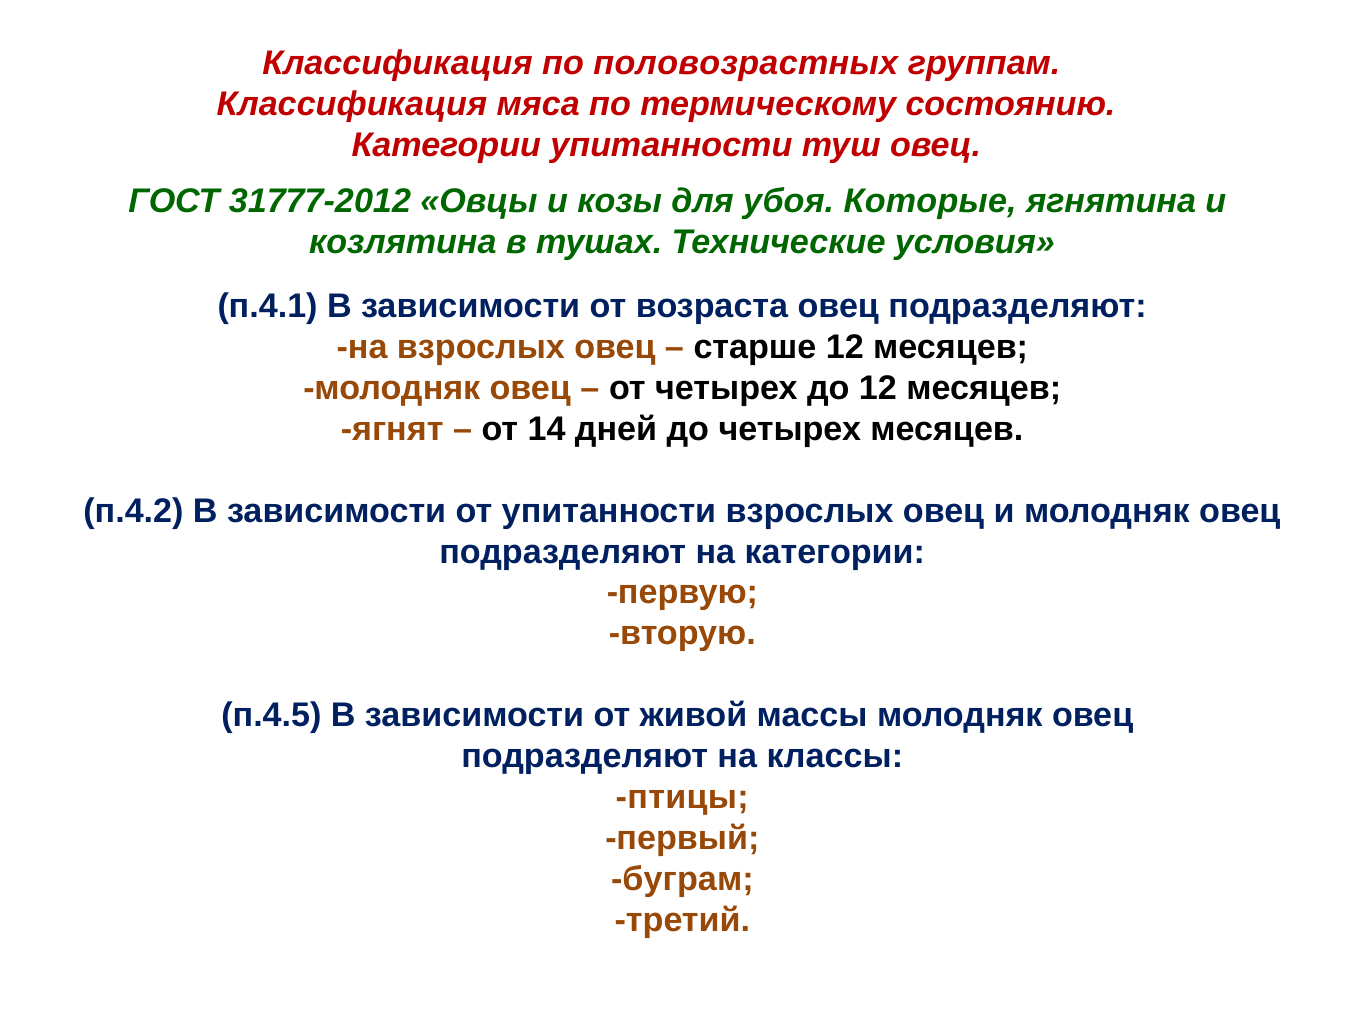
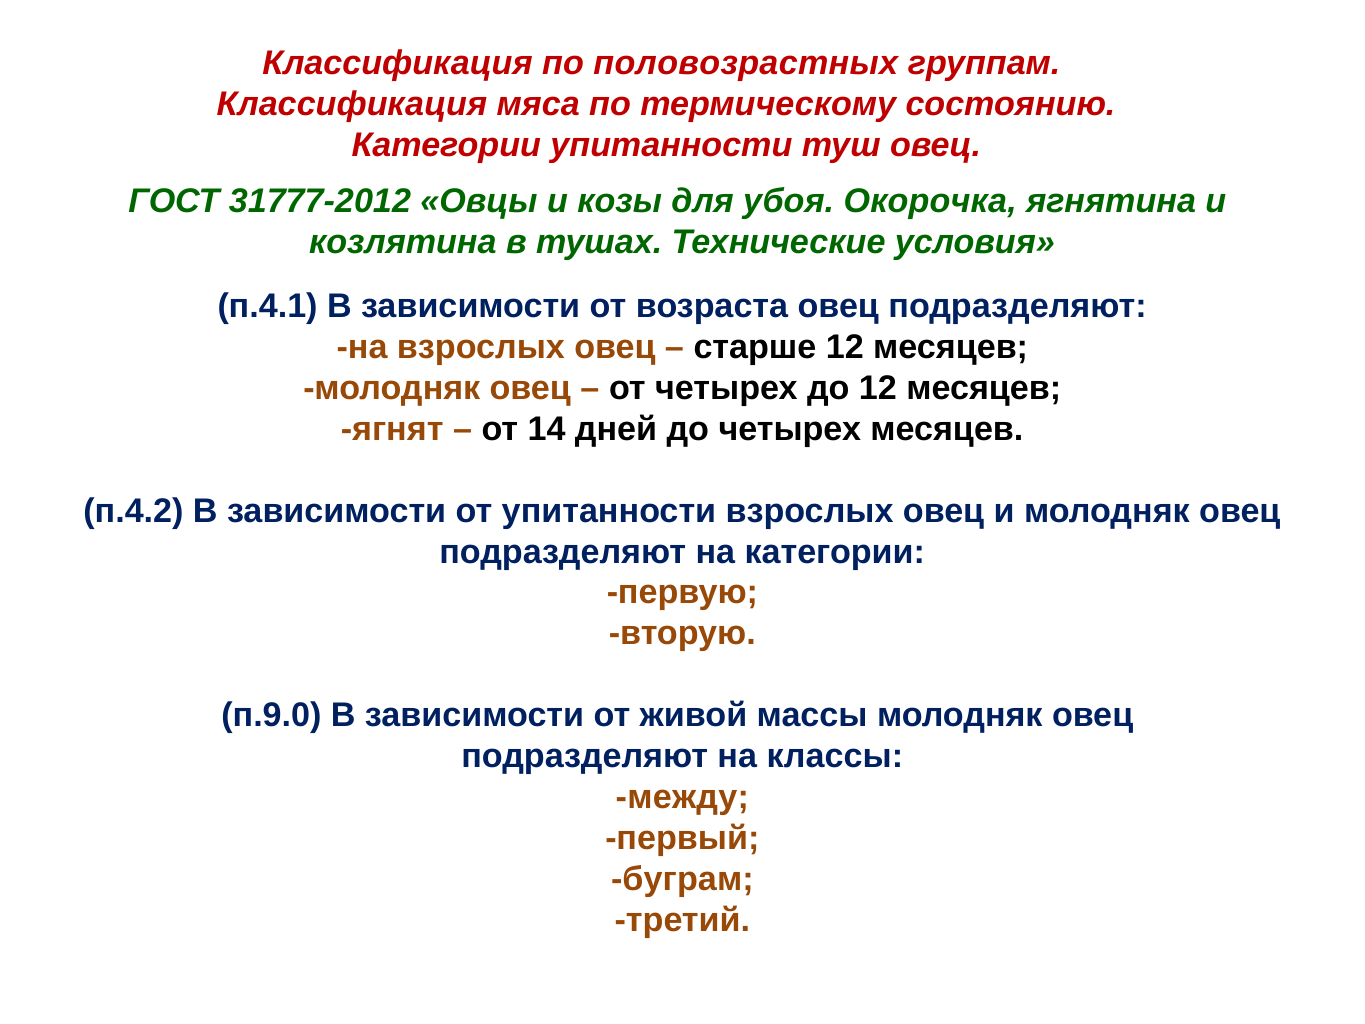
Которые: Которые -> Окорочка
п.4.5: п.4.5 -> п.9.0
птицы: птицы -> между
